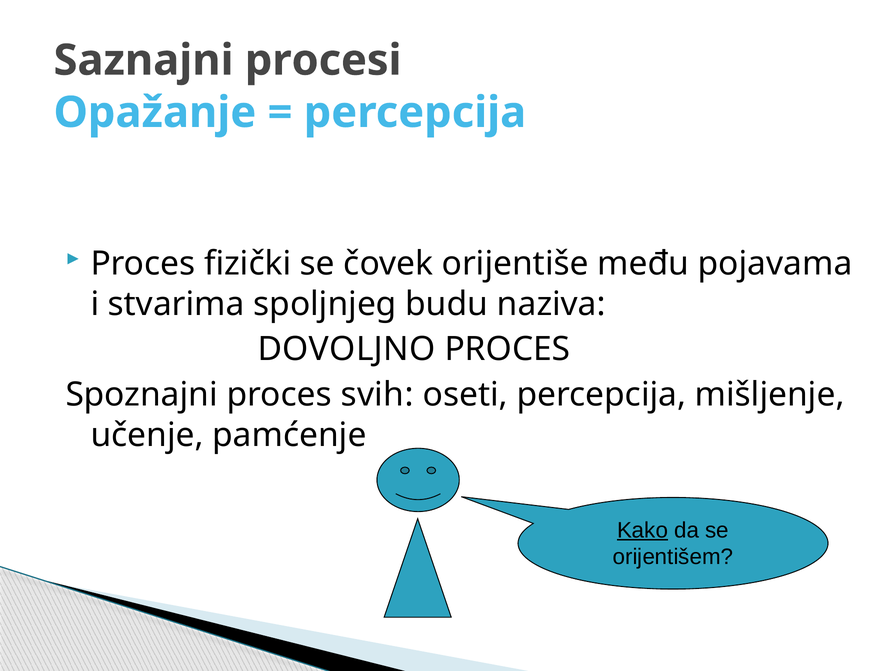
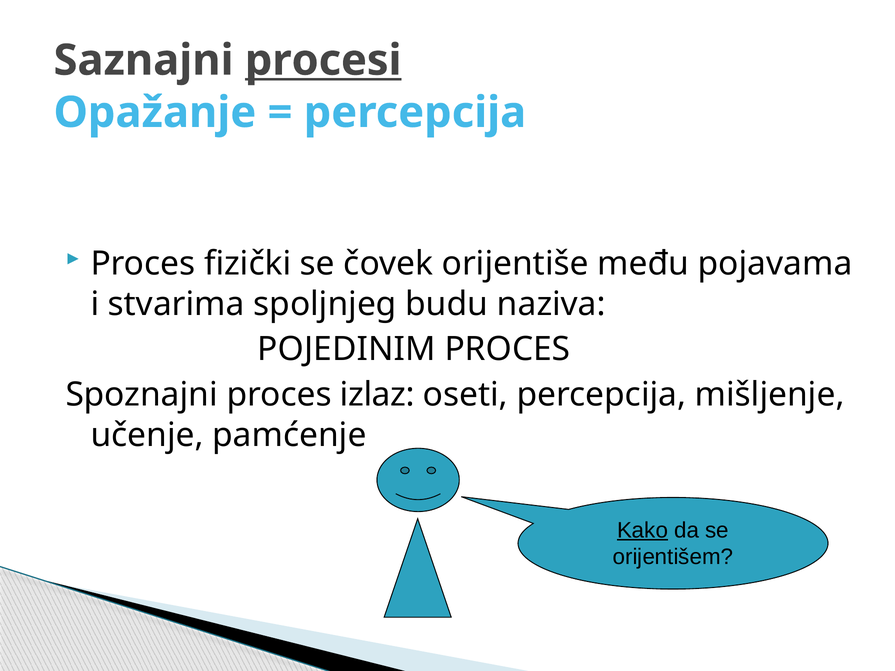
procesi underline: none -> present
DOVOLJNO: DOVOLJNO -> POJEDINIM
svih: svih -> izlaz
